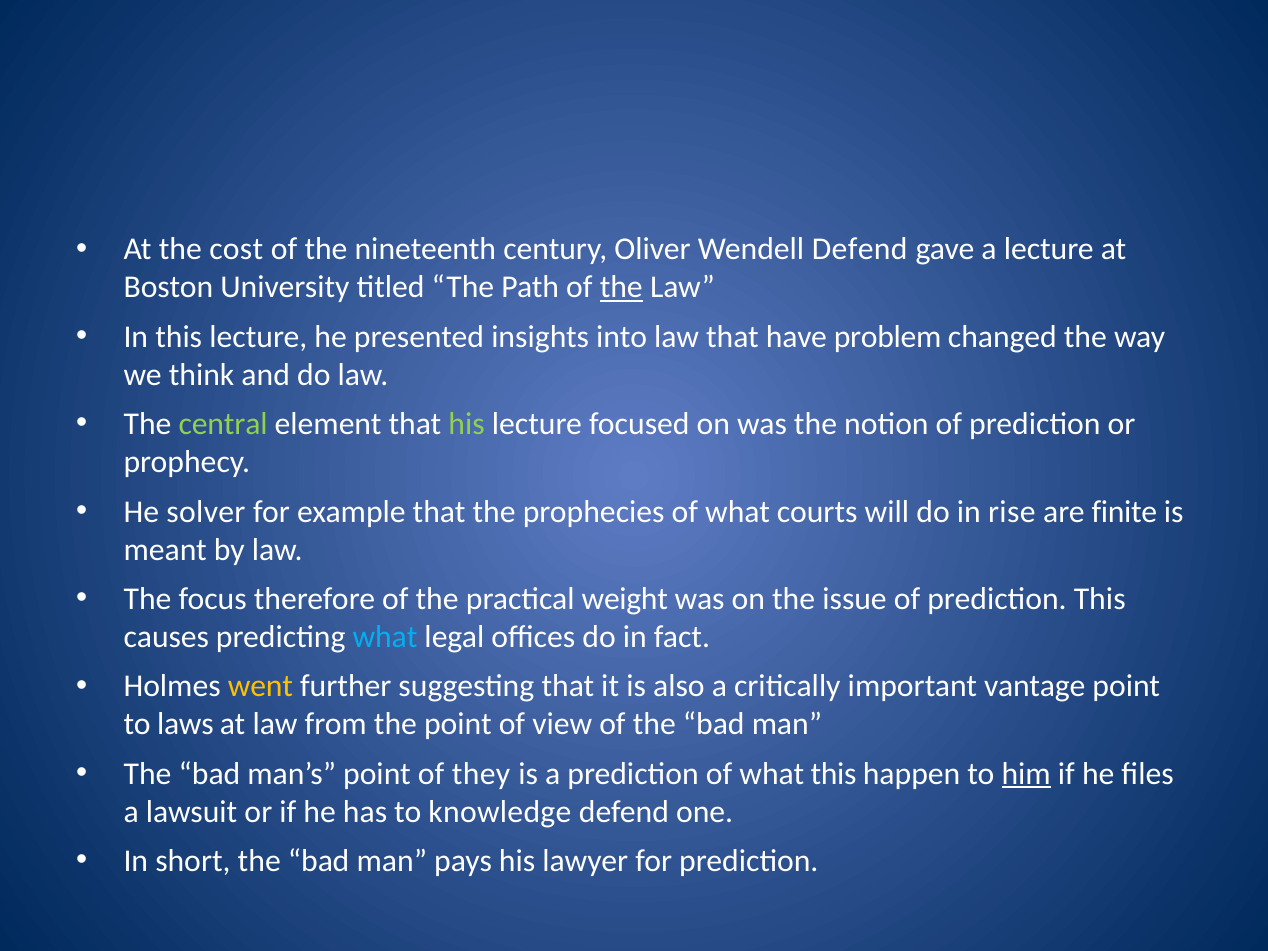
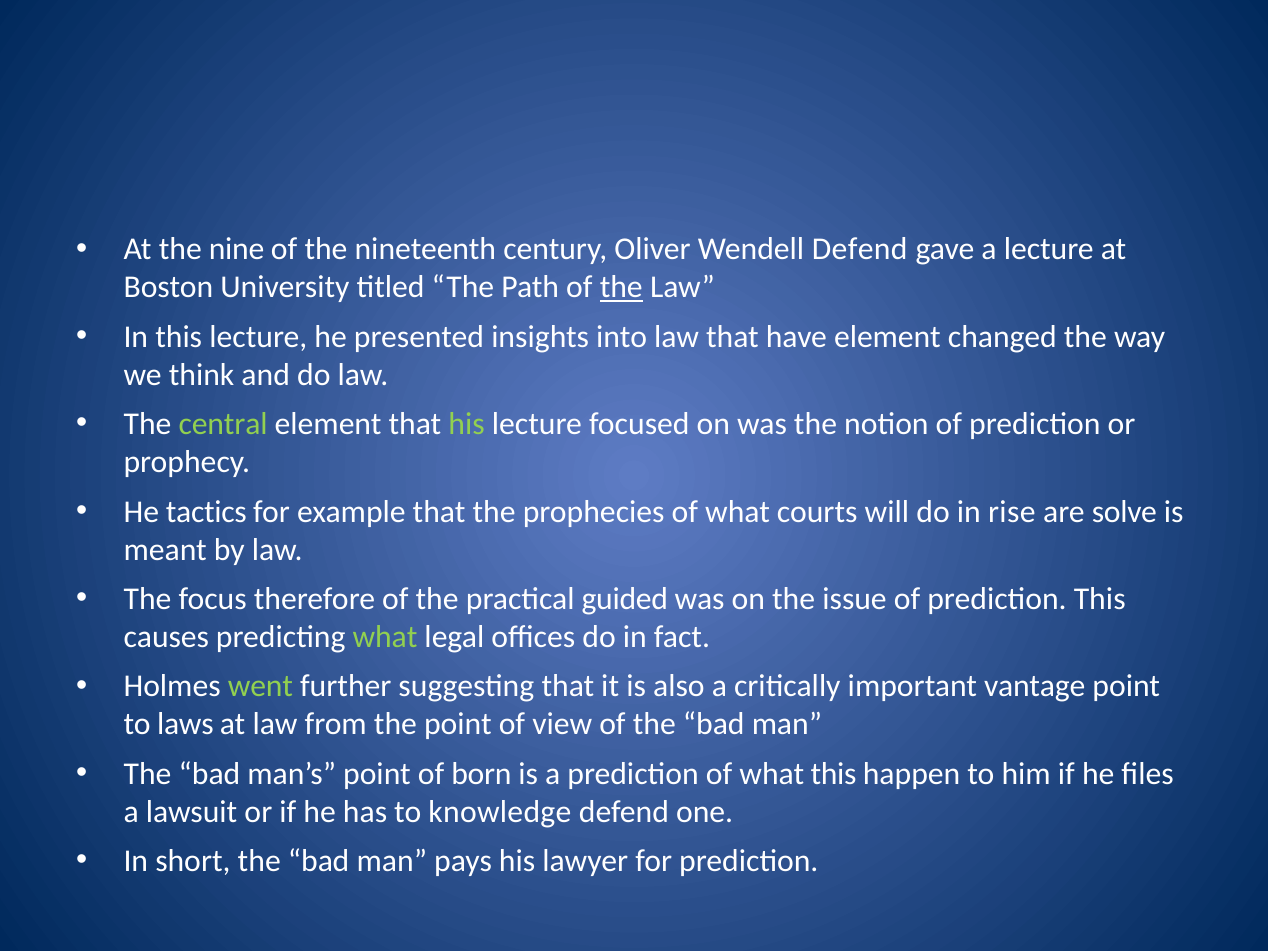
cost: cost -> nine
have problem: problem -> element
solver: solver -> tactics
finite: finite -> solve
weight: weight -> guided
what at (385, 637) colour: light blue -> light green
went colour: yellow -> light green
they: they -> born
him underline: present -> none
